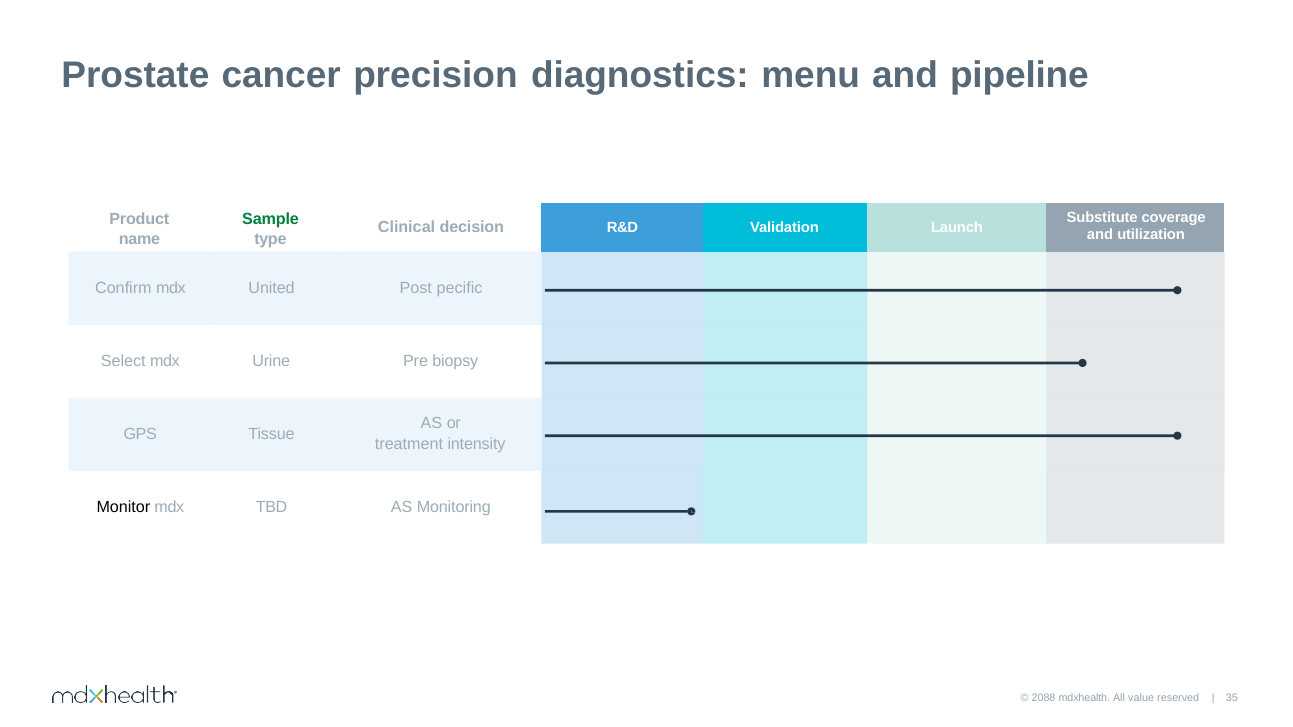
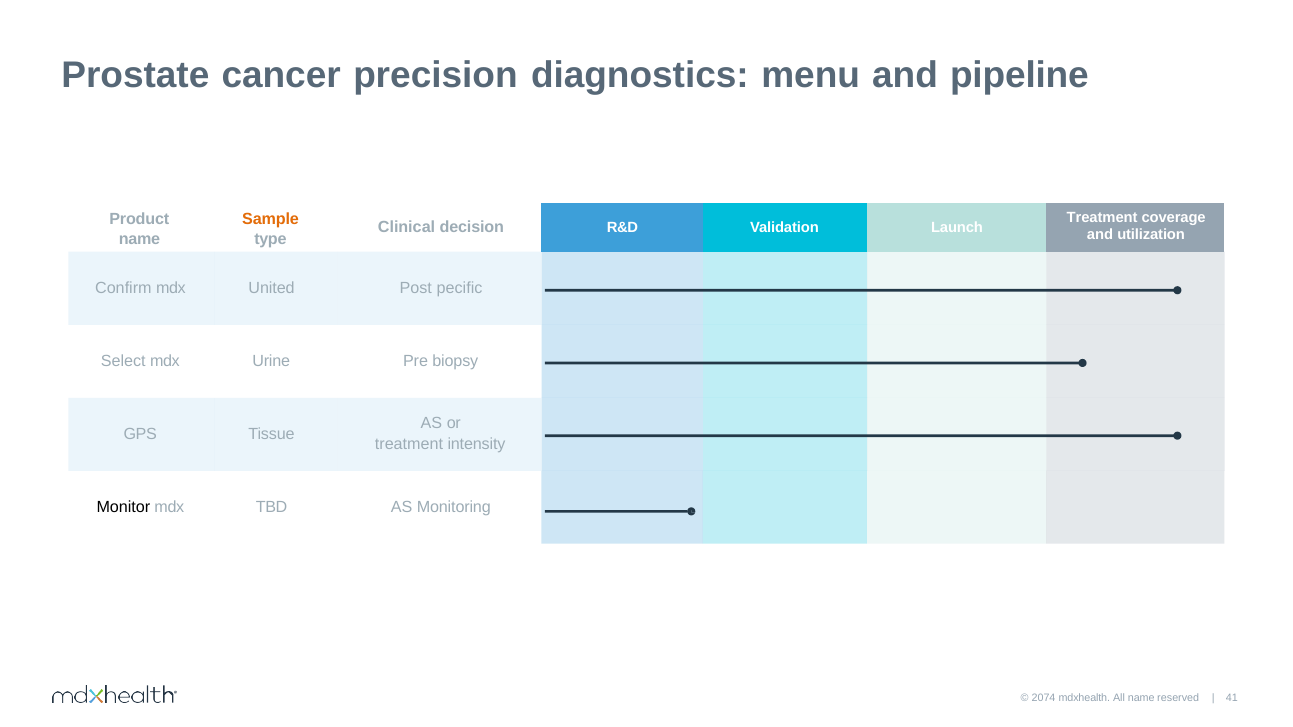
Substitute at (1102, 218): Substitute -> Treatment
Sample colour: green -> orange
2088: 2088 -> 2074
All value: value -> name
35: 35 -> 41
